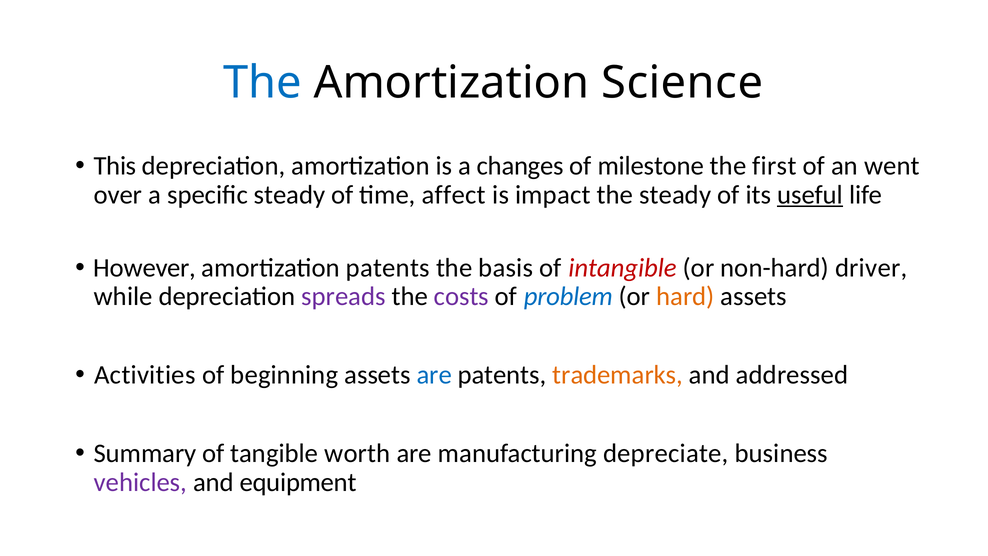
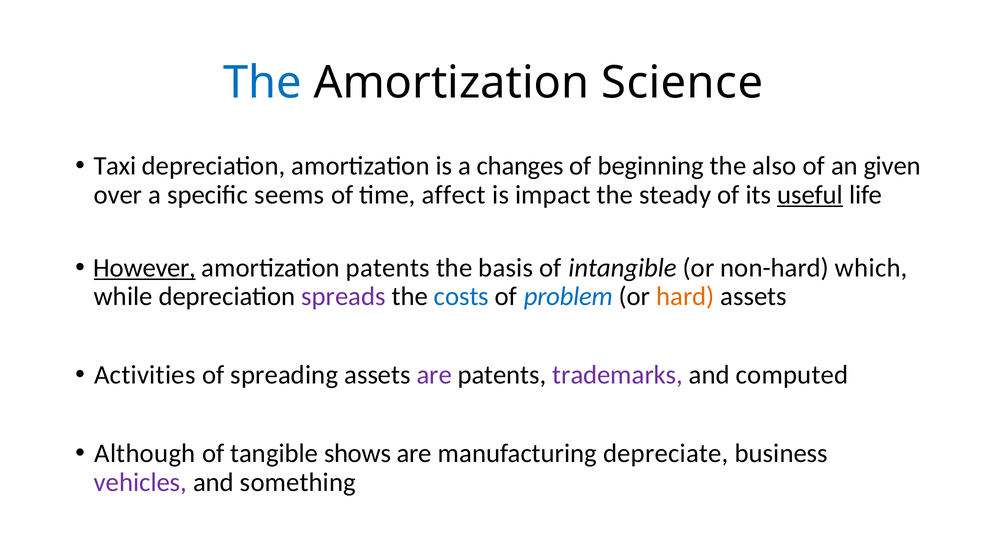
This: This -> Taxi
milestone: milestone -> beginning
first: first -> also
went: went -> given
specific steady: steady -> seems
However underline: none -> present
intangible colour: red -> black
driver: driver -> which
costs colour: purple -> blue
beginning: beginning -> spreading
are at (434, 375) colour: blue -> purple
trademarks colour: orange -> purple
addressed: addressed -> computed
Summary: Summary -> Although
worth: worth -> shows
equipment: equipment -> something
